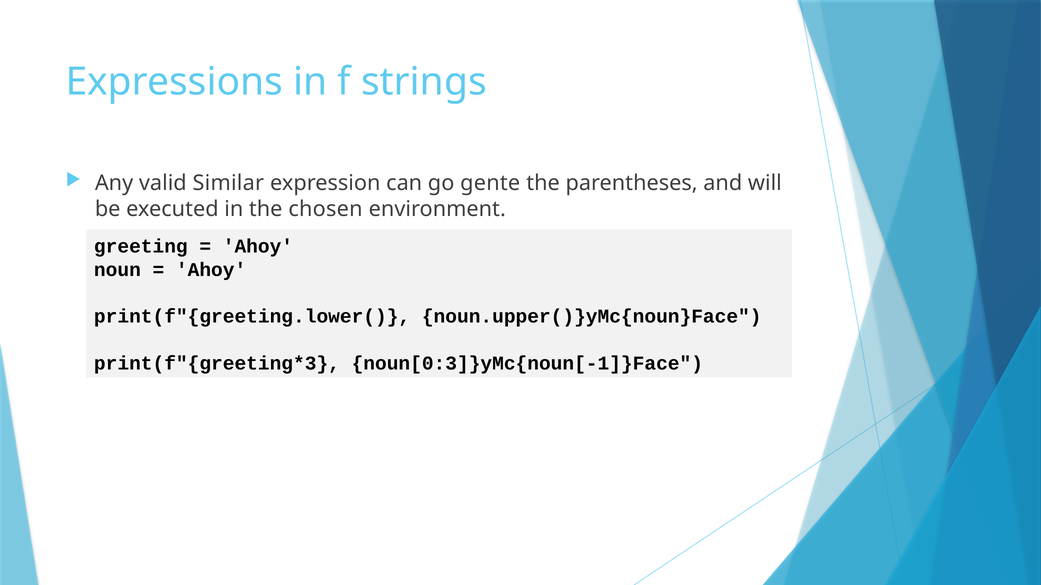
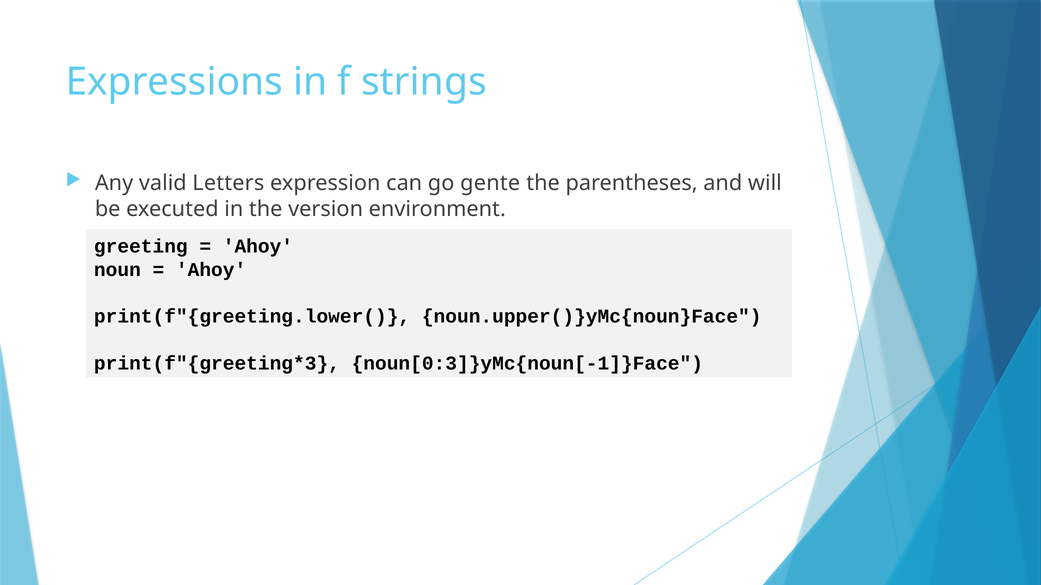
Similar: Similar -> Letters
chosen: chosen -> version
